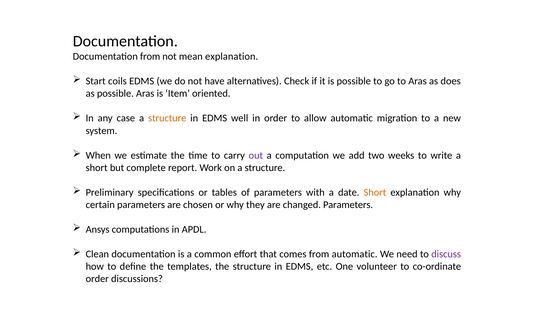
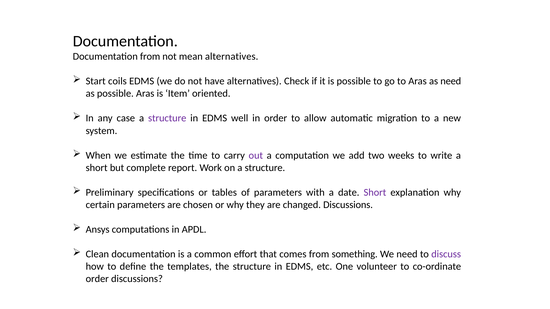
mean explanation: explanation -> alternatives
as does: does -> need
structure at (167, 118) colour: orange -> purple
Short at (375, 193) colour: orange -> purple
changed Parameters: Parameters -> Discussions
from automatic: automatic -> something
